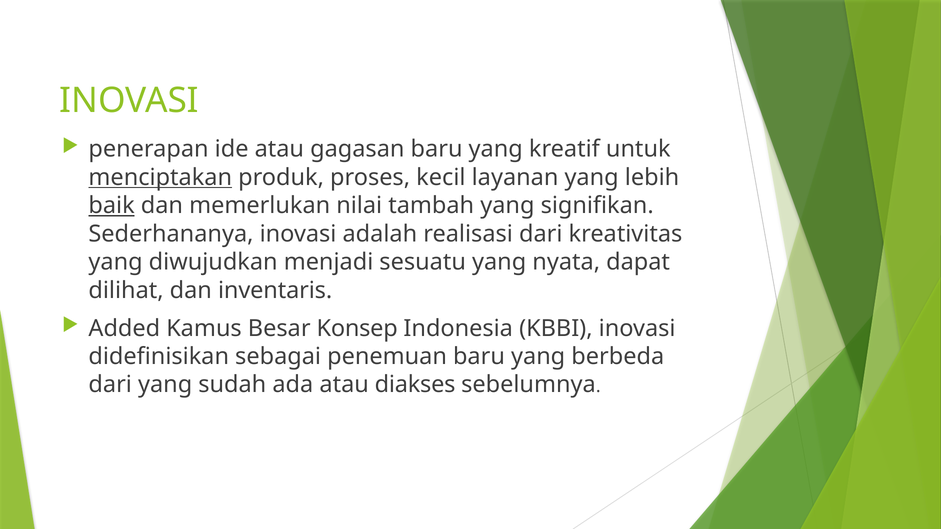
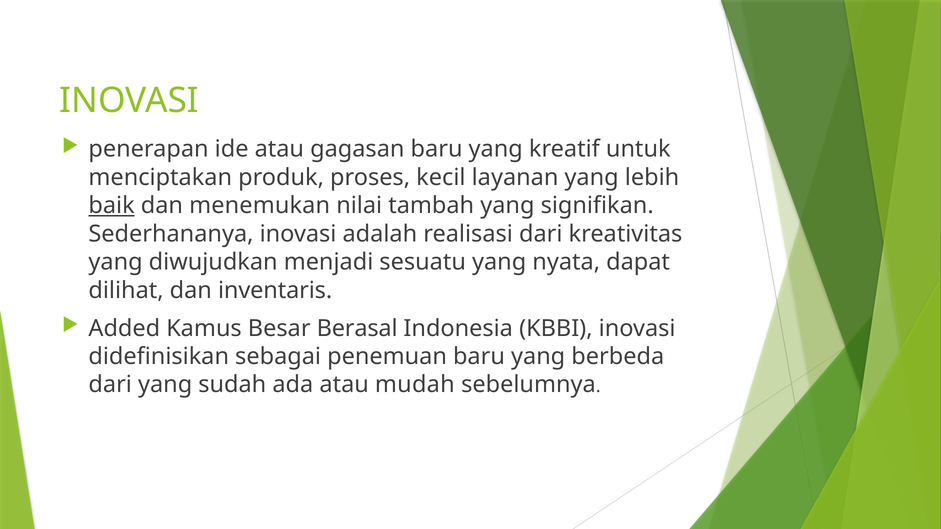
menciptakan underline: present -> none
memerlukan: memerlukan -> menemukan
Konsep: Konsep -> Berasal
diakses: diakses -> mudah
